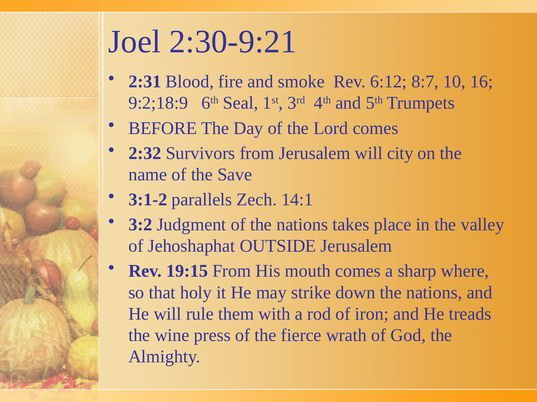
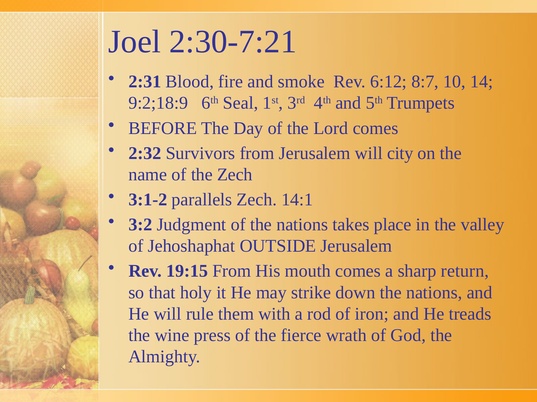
2:30-9:21: 2:30-9:21 -> 2:30-7:21
16: 16 -> 14
the Save: Save -> Zech
where: where -> return
